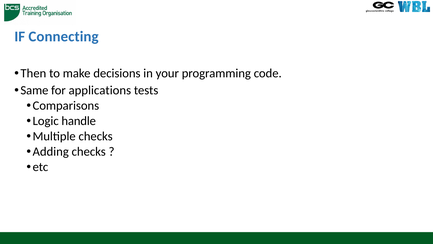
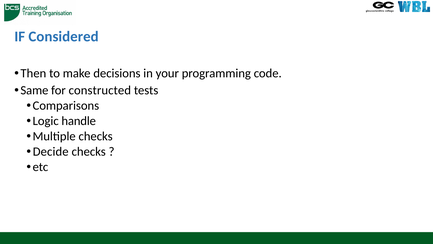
Connecting: Connecting -> Considered
applications: applications -> constructed
Adding: Adding -> Decide
